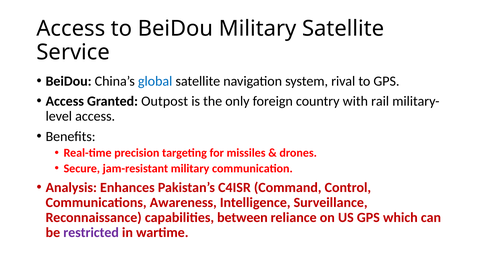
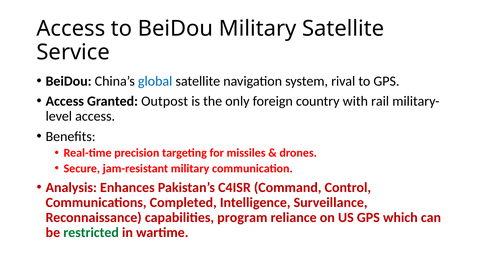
Awareness: Awareness -> Completed
between: between -> program
restricted colour: purple -> green
